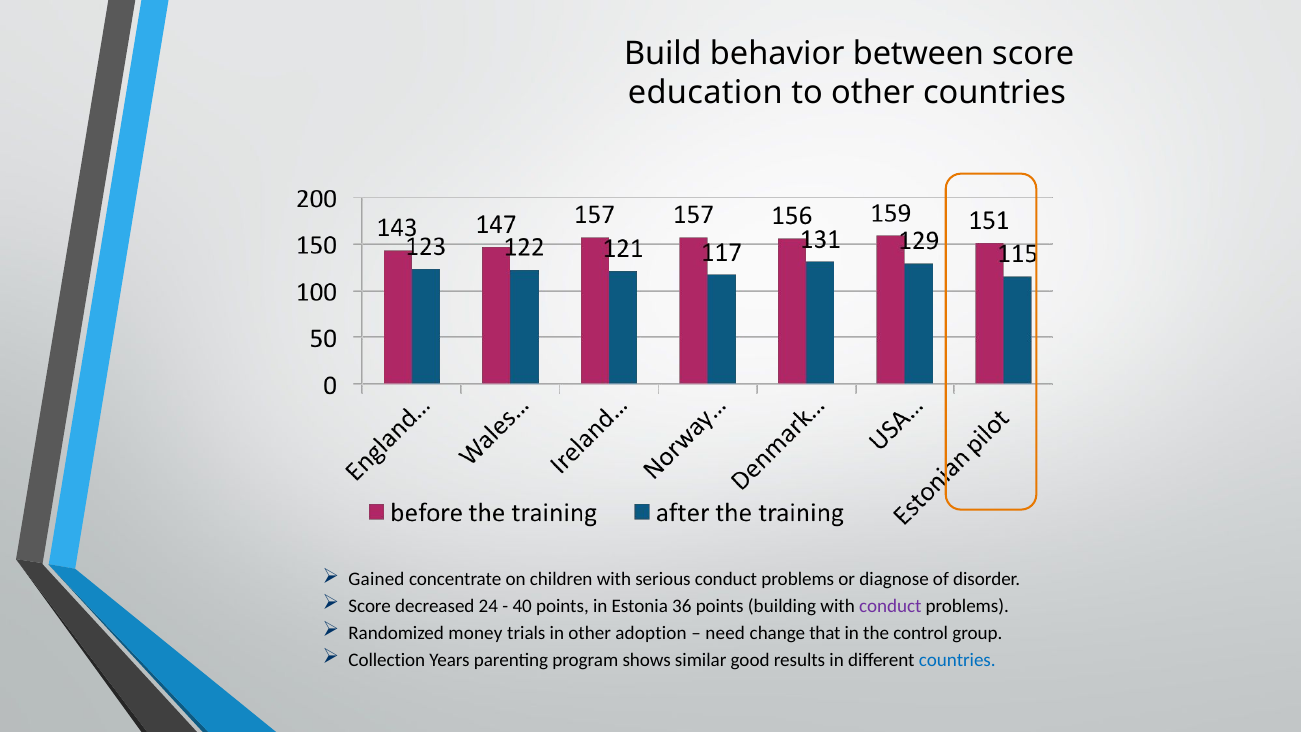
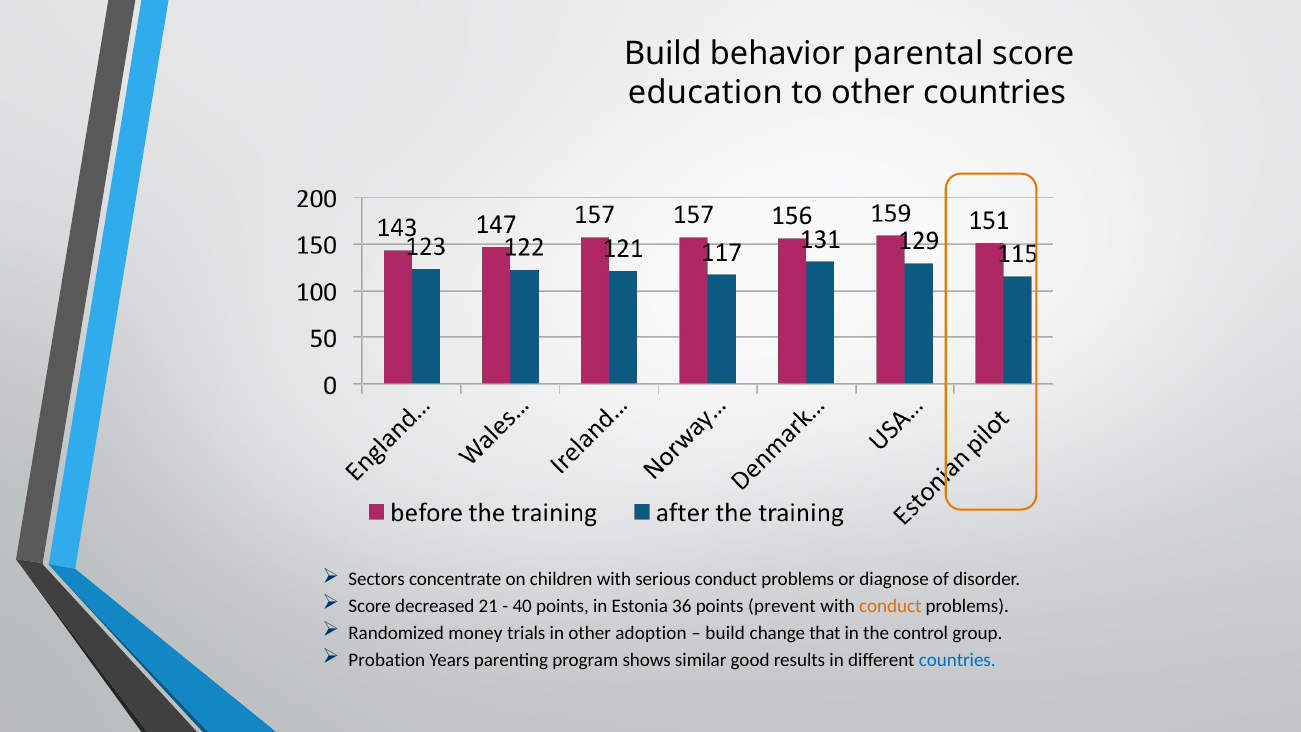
between: between -> parental
Gained: Gained -> Sectors
24: 24 -> 21
building: building -> prevent
conduct at (890, 606) colour: purple -> orange
need at (725, 633): need -> build
Collection: Collection -> Probation
